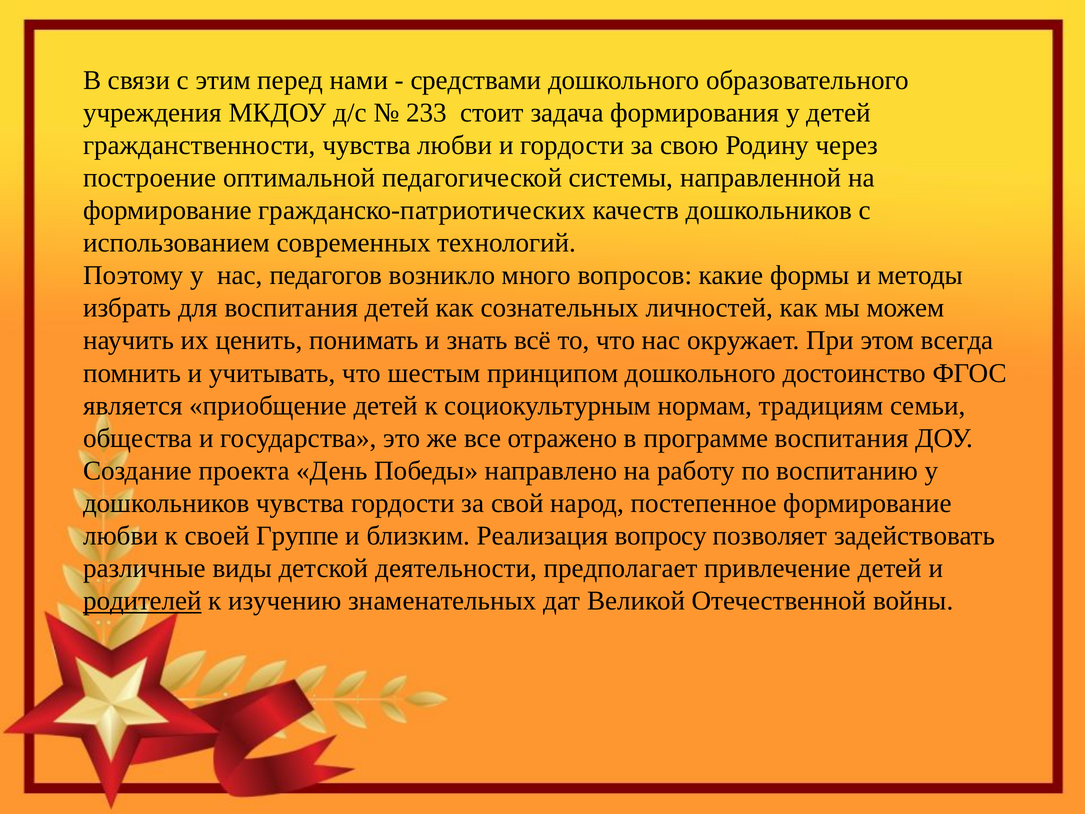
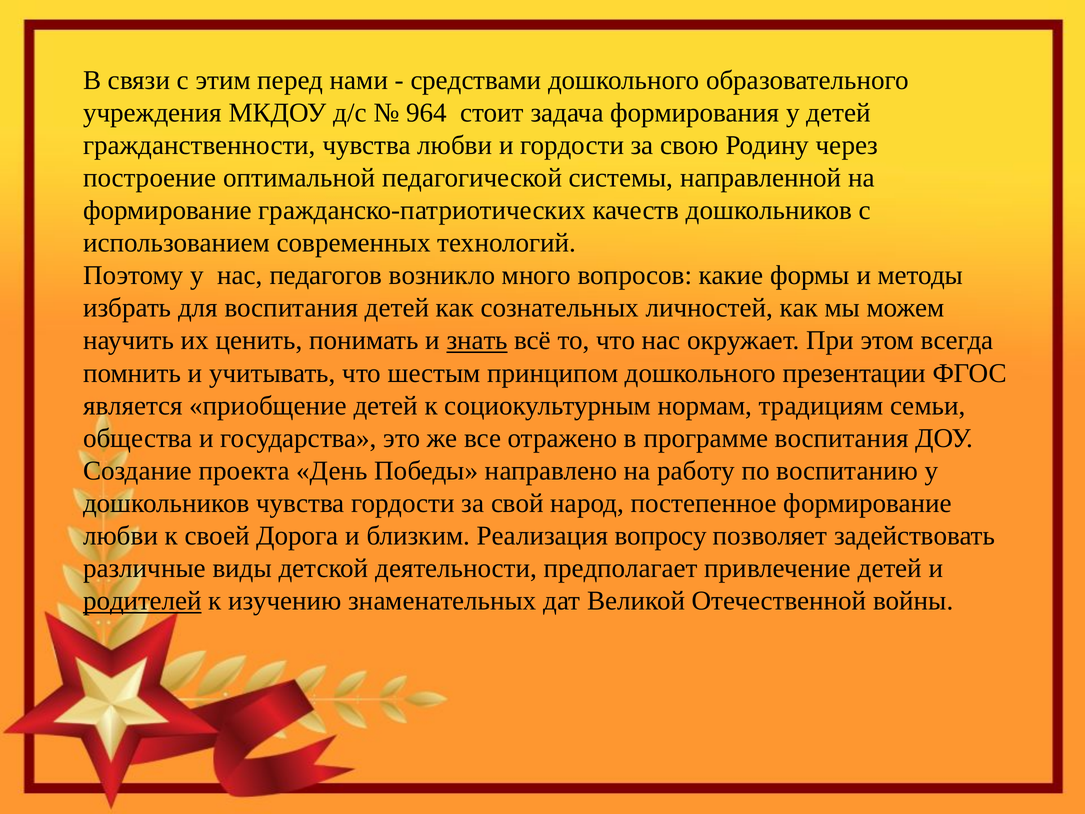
233: 233 -> 964
знать underline: none -> present
достоинство: достоинство -> презентации
Группе: Группе -> Дорога
